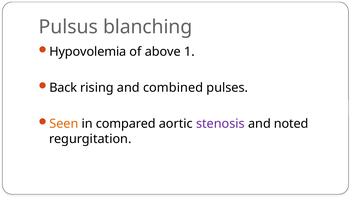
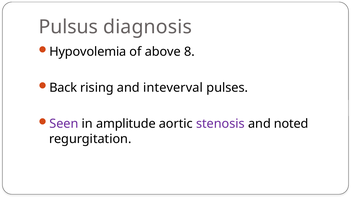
blanching: blanching -> diagnosis
1: 1 -> 8
combined: combined -> inteverval
Seen colour: orange -> purple
compared: compared -> amplitude
